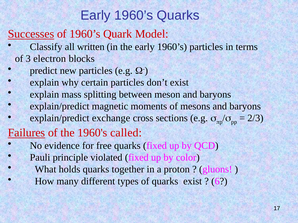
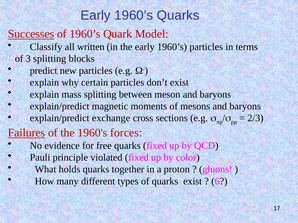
3 electron: electron -> splitting
called: called -> forces
